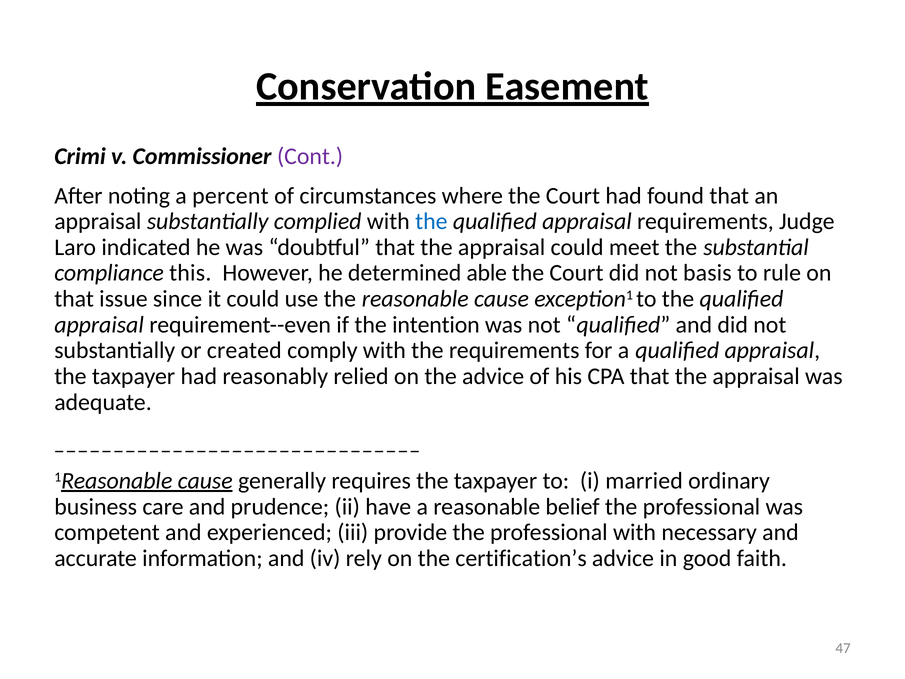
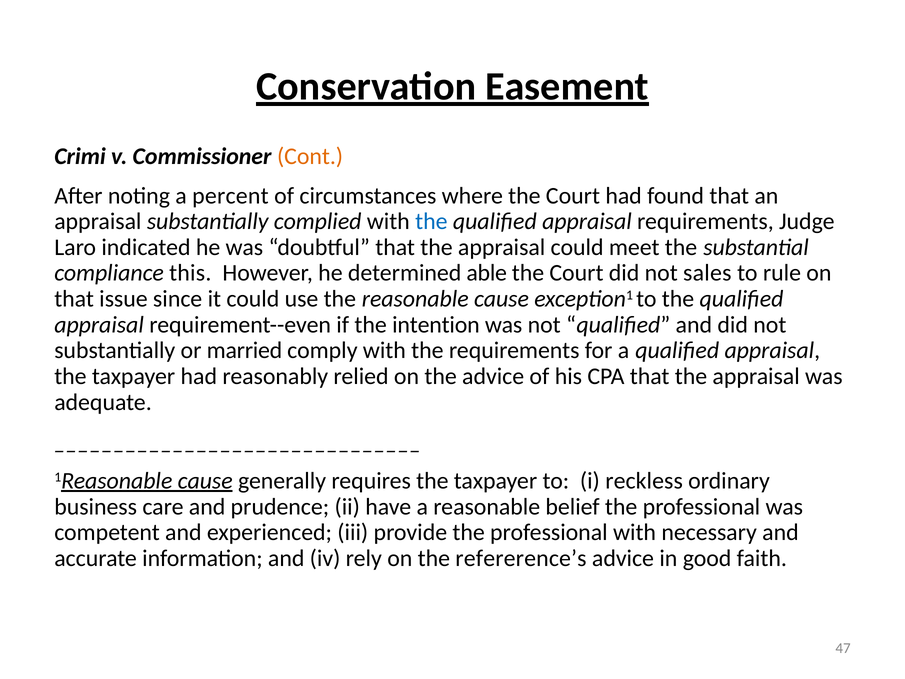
Cont colour: purple -> orange
basis: basis -> sales
created: created -> married
married: married -> reckless
certification’s: certification’s -> refererence’s
